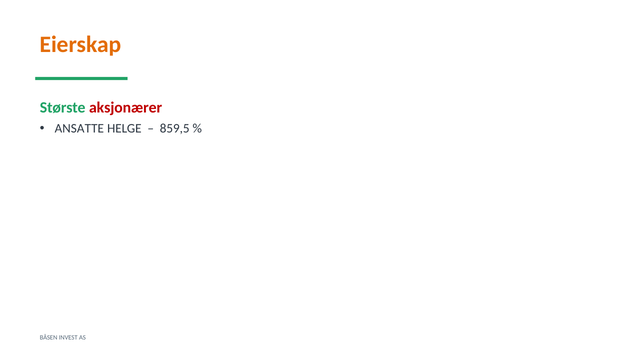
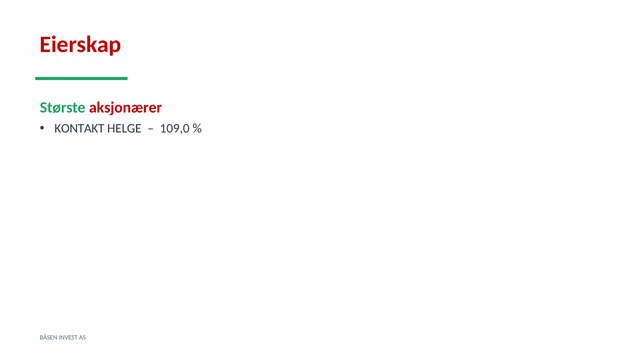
Eierskap colour: orange -> red
ANSATTE: ANSATTE -> KONTAKT
859,5: 859,5 -> 109,0
